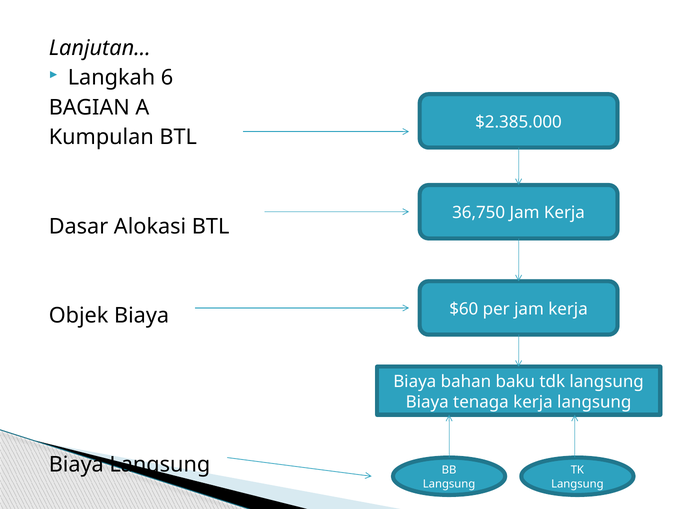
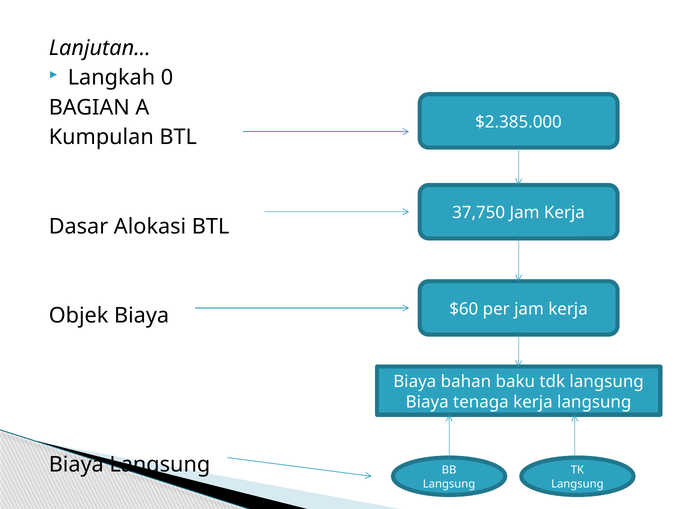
6: 6 -> 0
36,750: 36,750 -> 37,750
